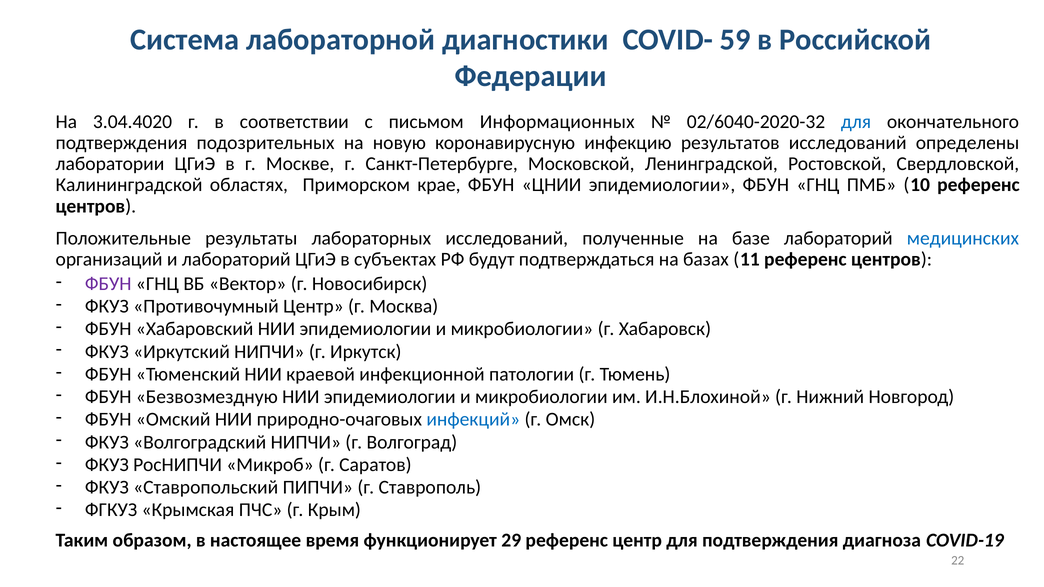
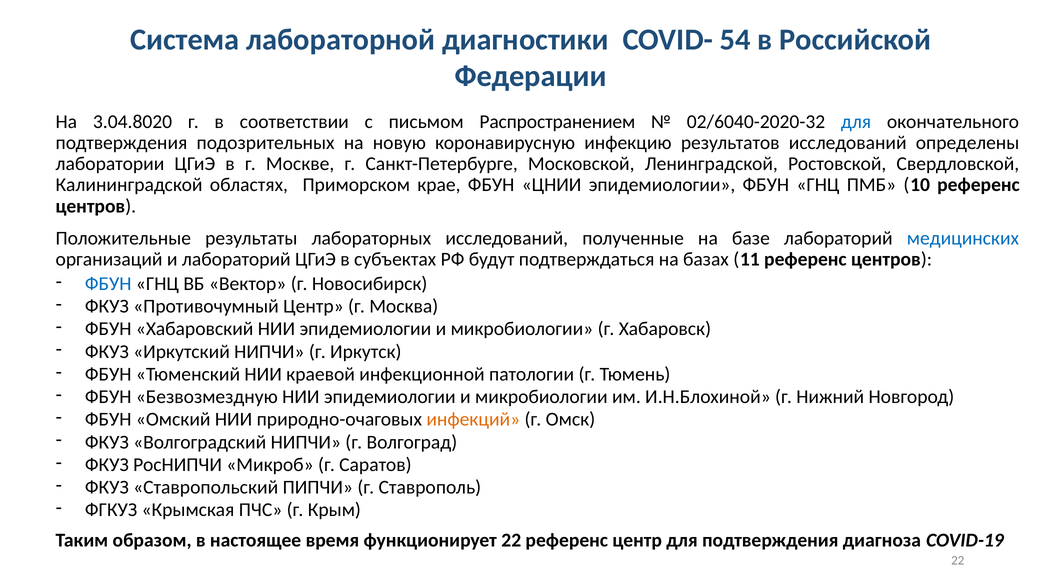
59: 59 -> 54
3.04.4020: 3.04.4020 -> 3.04.8020
Информационных: Информационных -> Распространением
ФБУН at (108, 284) colour: purple -> blue
инфекций colour: blue -> orange
функционирует 29: 29 -> 22
